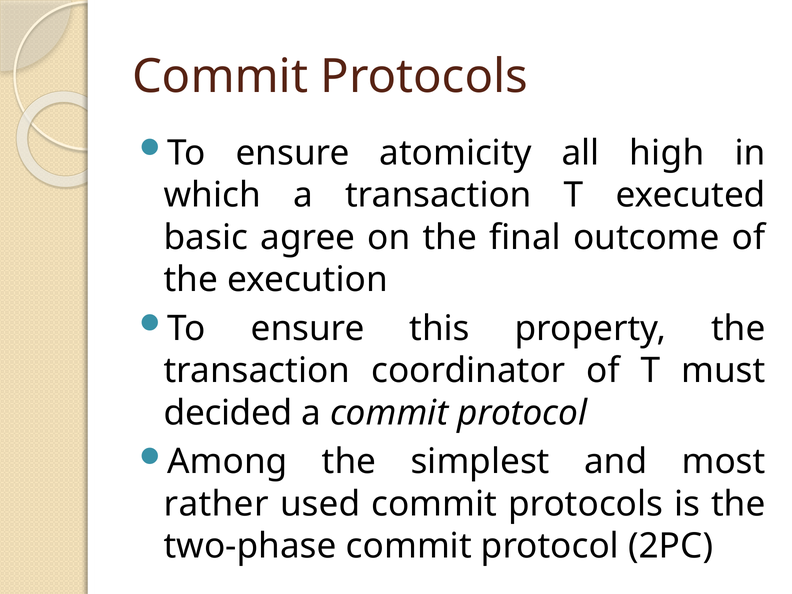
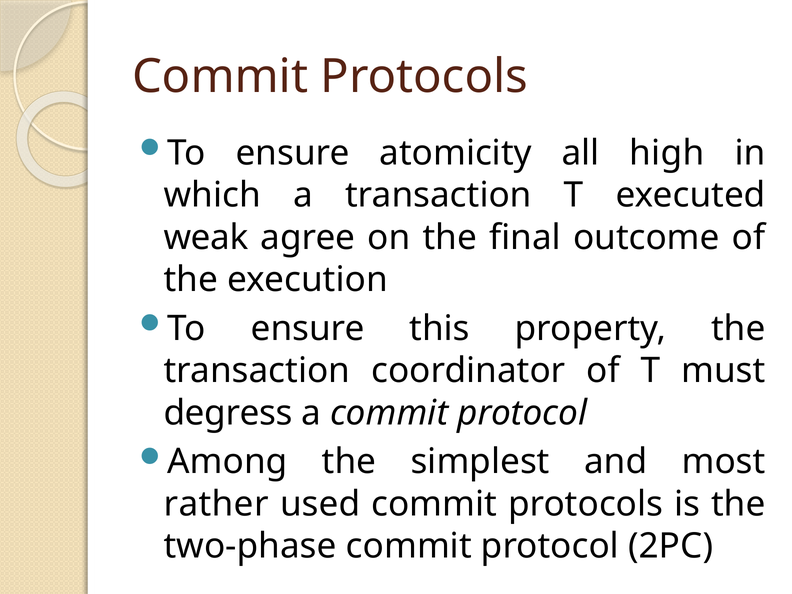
basic: basic -> weak
decided: decided -> degress
